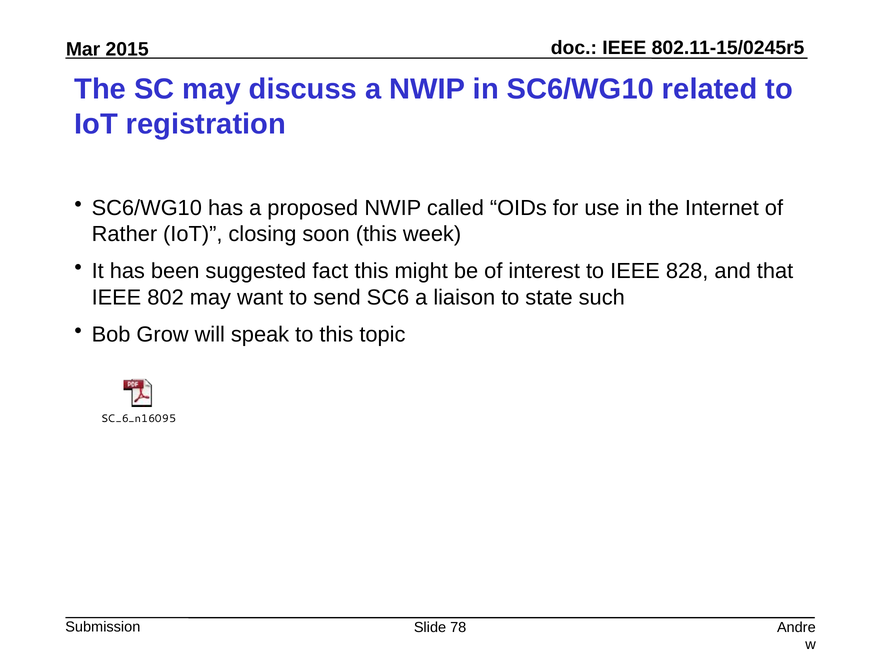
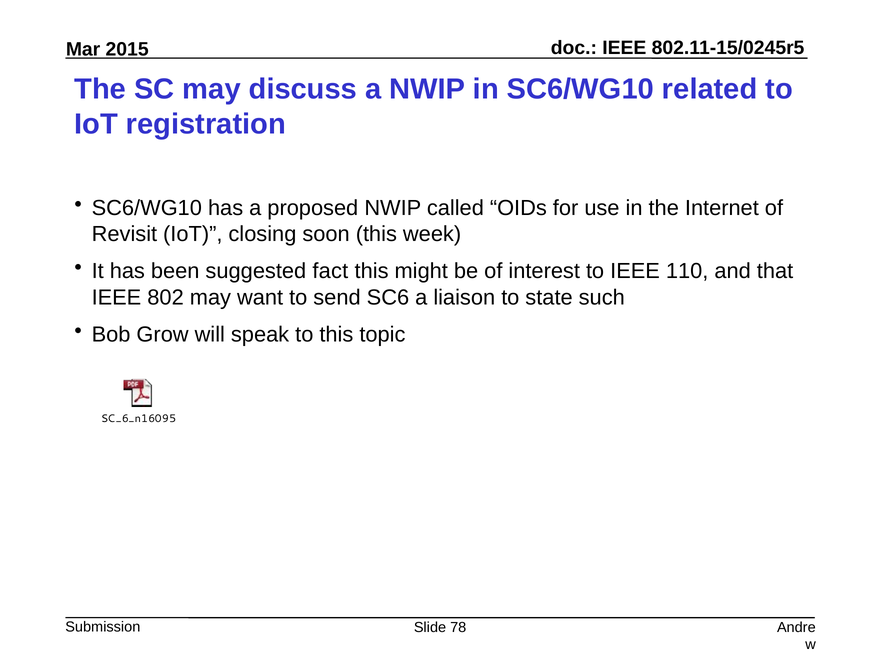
Rather: Rather -> Revisit
828: 828 -> 110
